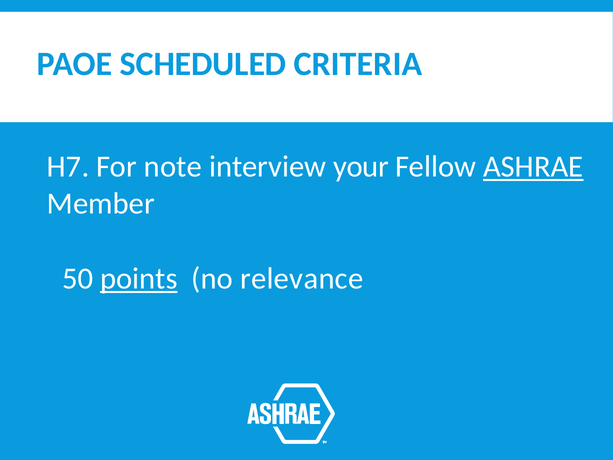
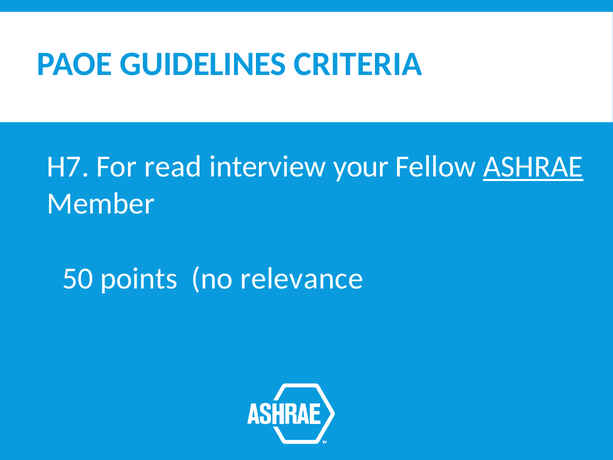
SCHEDULED: SCHEDULED -> GUIDELINES
note: note -> read
points underline: present -> none
